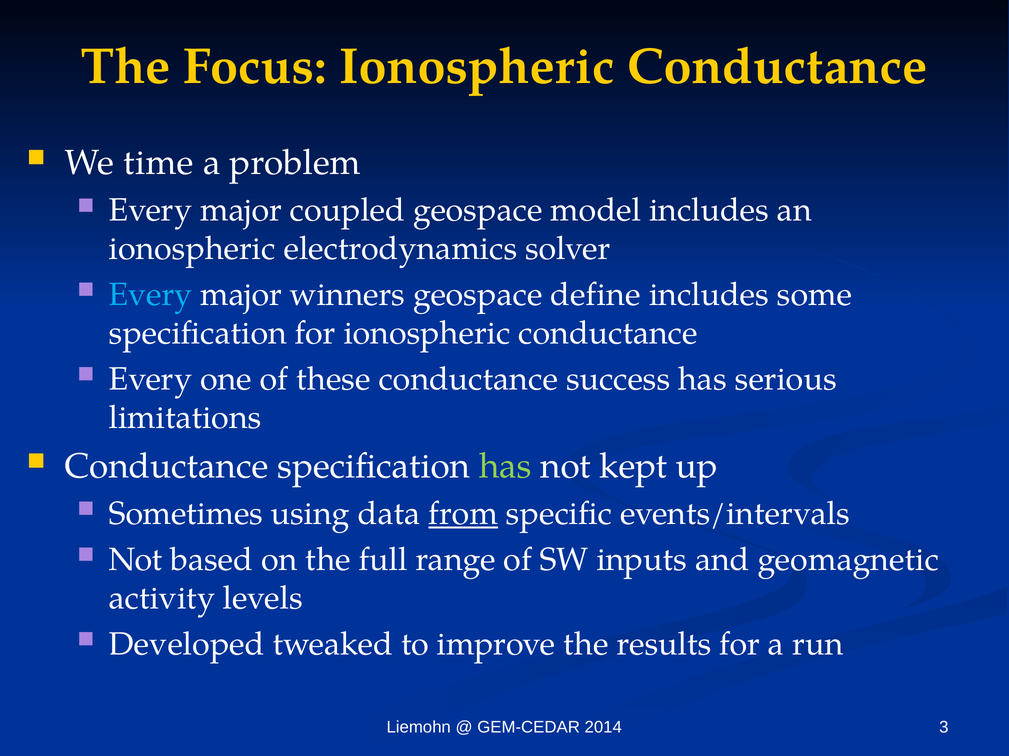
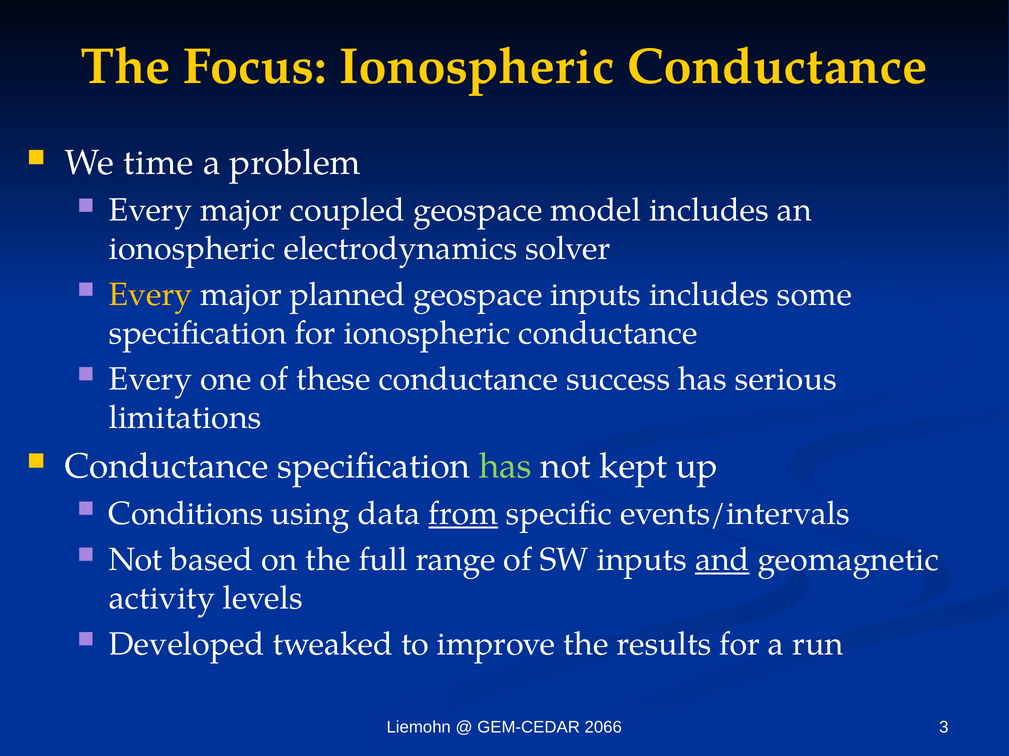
Every at (151, 295) colour: light blue -> yellow
winners: winners -> planned
geospace define: define -> inputs
Sometimes: Sometimes -> Conditions
and underline: none -> present
2014: 2014 -> 2066
